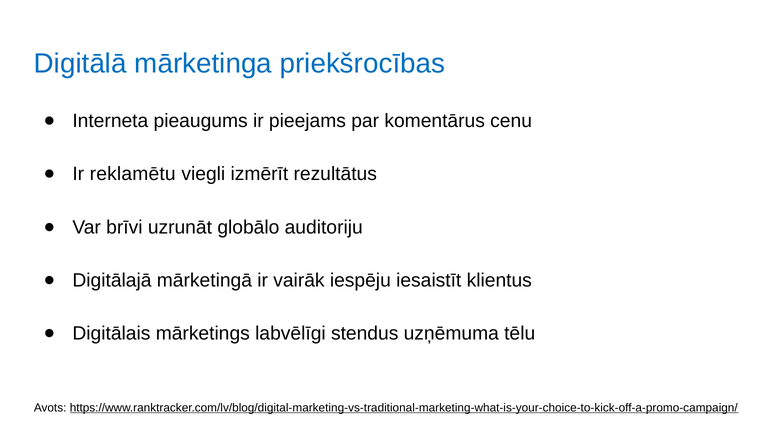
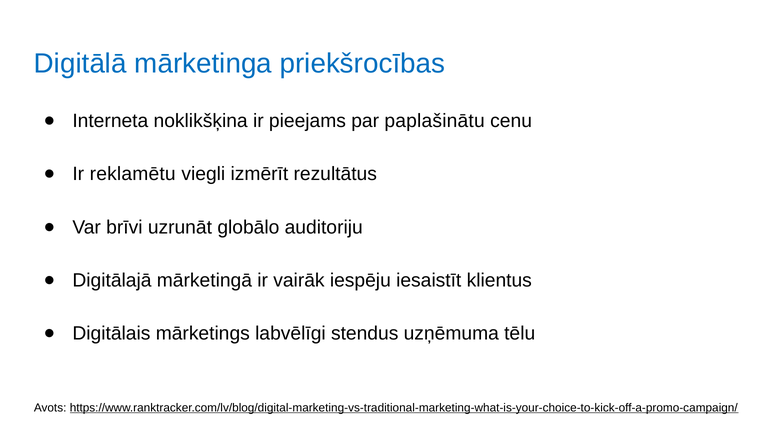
pieaugums: pieaugums -> noklikšķina
komentārus: komentārus -> paplašinātu
